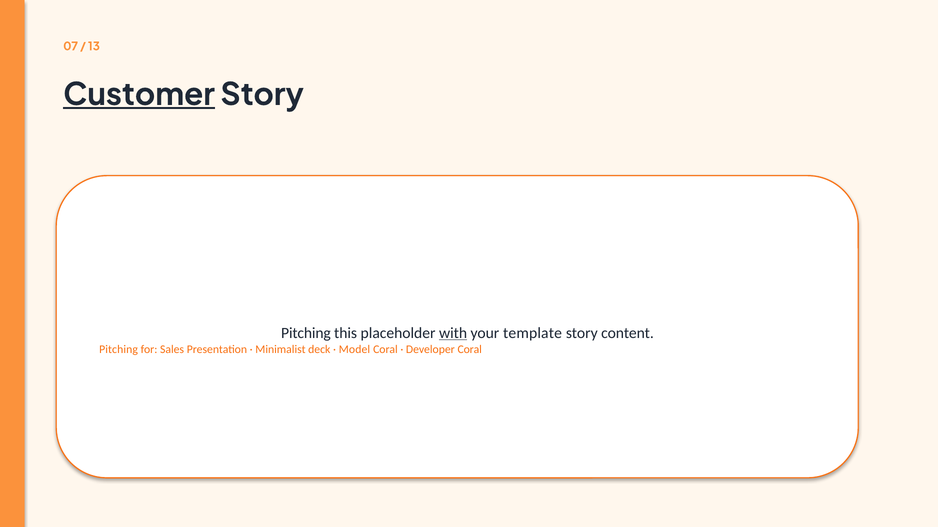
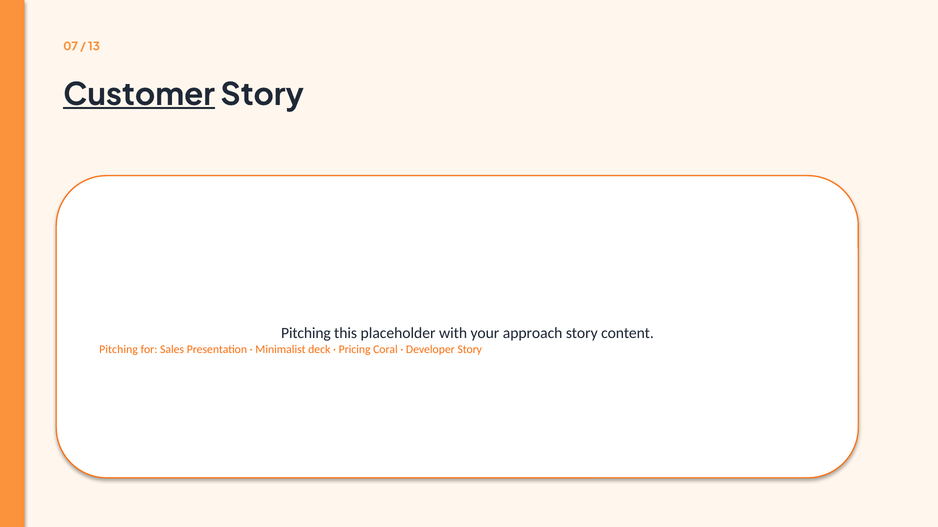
with underline: present -> none
template: template -> approach
Model: Model -> Pricing
Developer Coral: Coral -> Story
